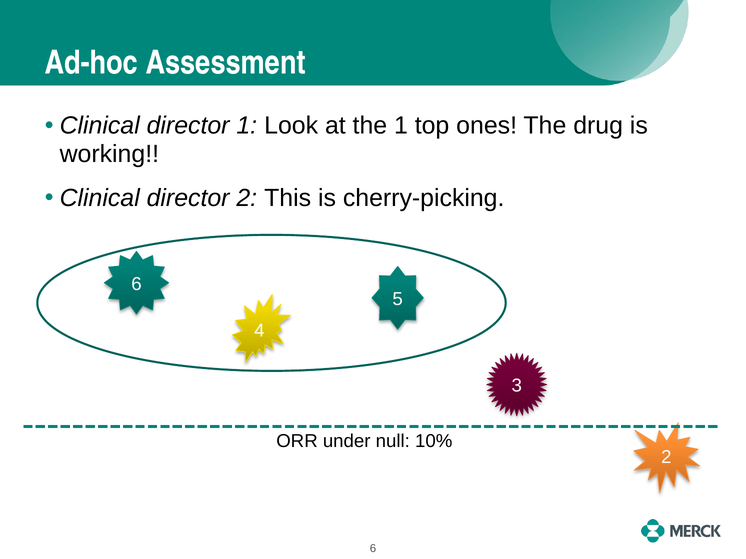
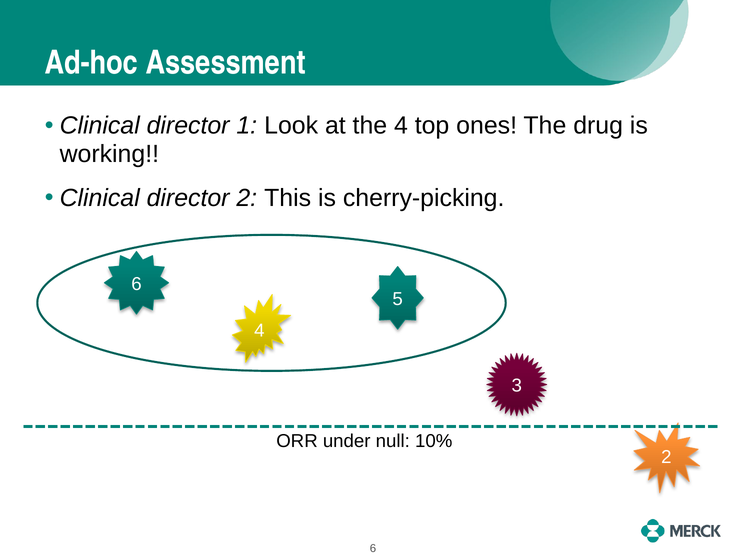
the 1: 1 -> 4
